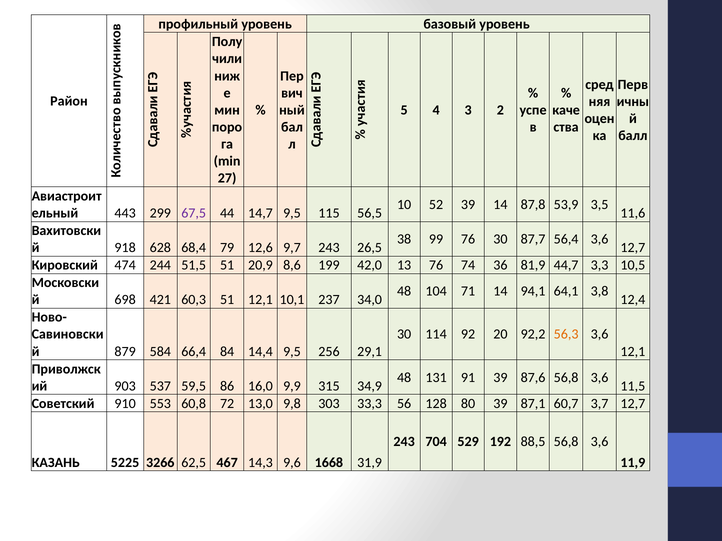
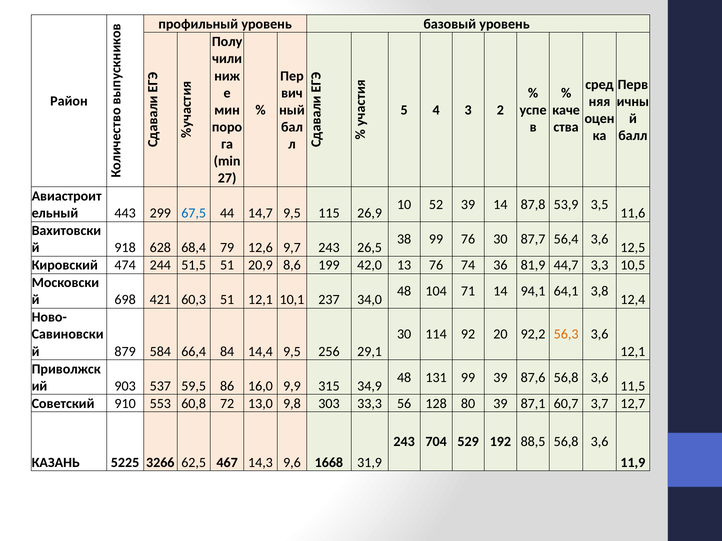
67,5 colour: purple -> blue
56,5: 56,5 -> 26,9
12,7 at (633, 248): 12,7 -> 12,5
131 91: 91 -> 99
